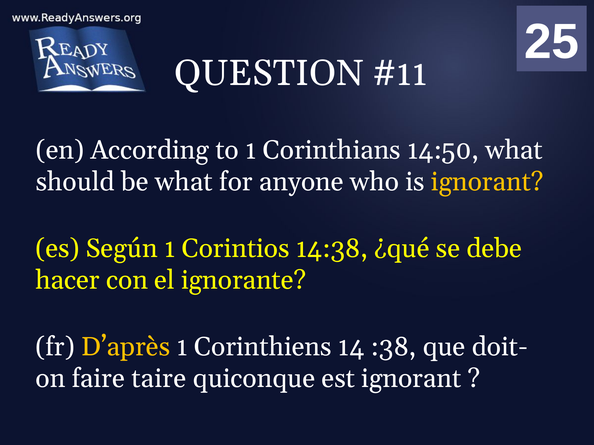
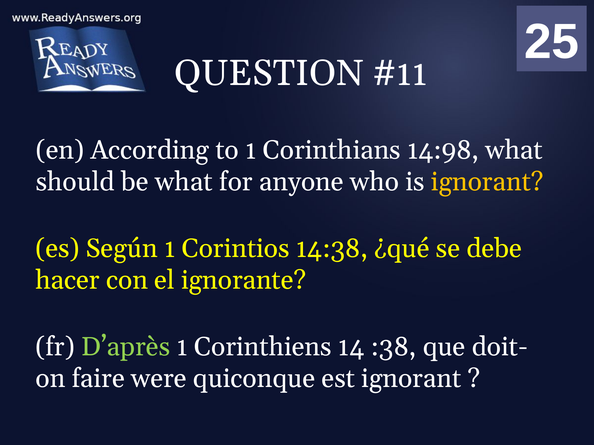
14:50: 14:50 -> 14:98
D’après colour: yellow -> light green
taire: taire -> were
